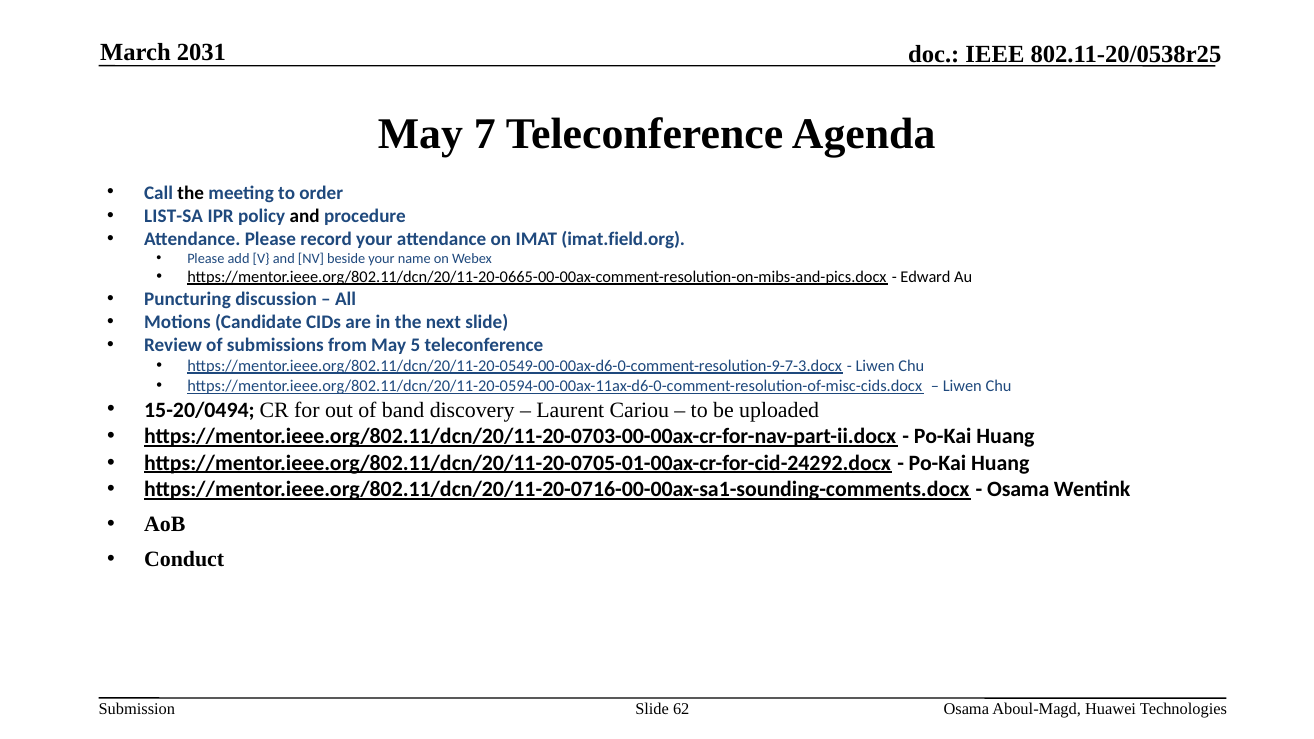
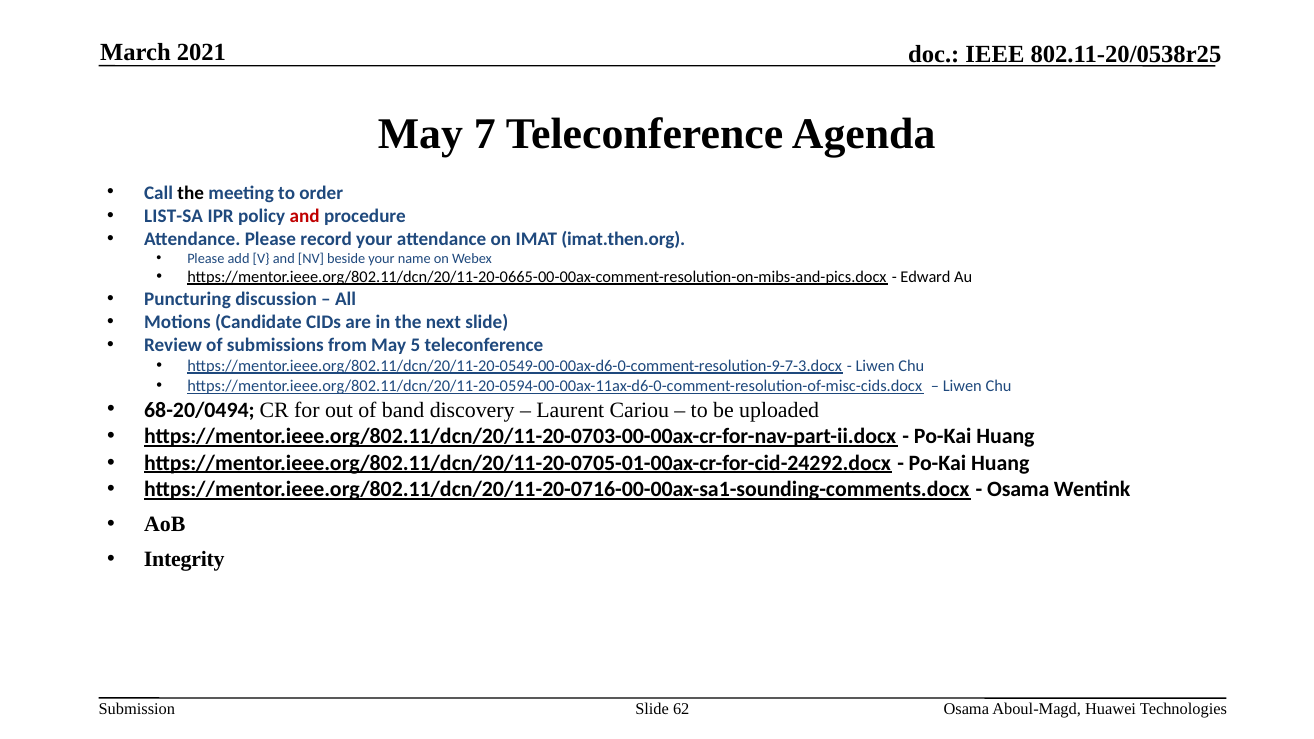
2031: 2031 -> 2021
and at (305, 216) colour: black -> red
imat.field.org: imat.field.org -> imat.then.org
15-20/0494: 15-20/0494 -> 68-20/0494
Conduct: Conduct -> Integrity
